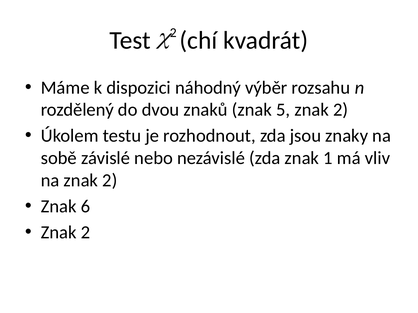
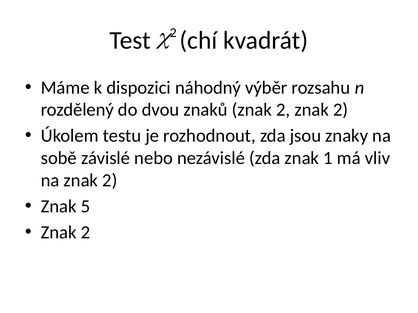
znaků znak 5: 5 -> 2
6: 6 -> 5
